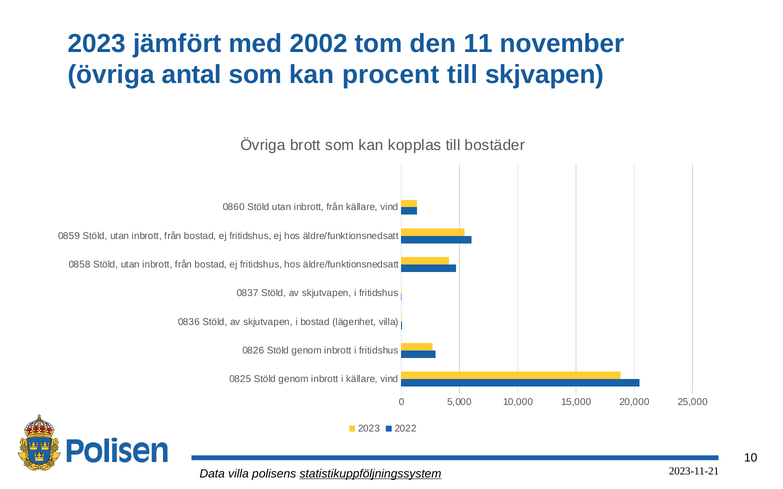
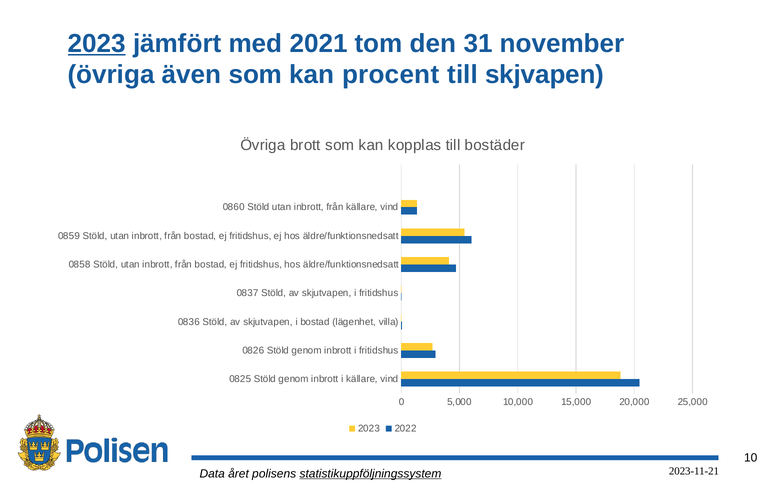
2023 at (97, 43) underline: none -> present
2002: 2002 -> 2021
11: 11 -> 31
antal: antal -> även
Data villa: villa -> året
